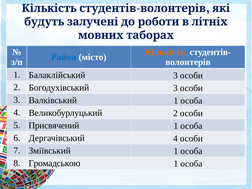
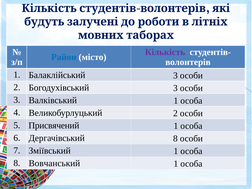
Кількість colour: orange -> purple
Дергачівський 4: 4 -> 8
Громадською: Громадською -> Вовчанський
